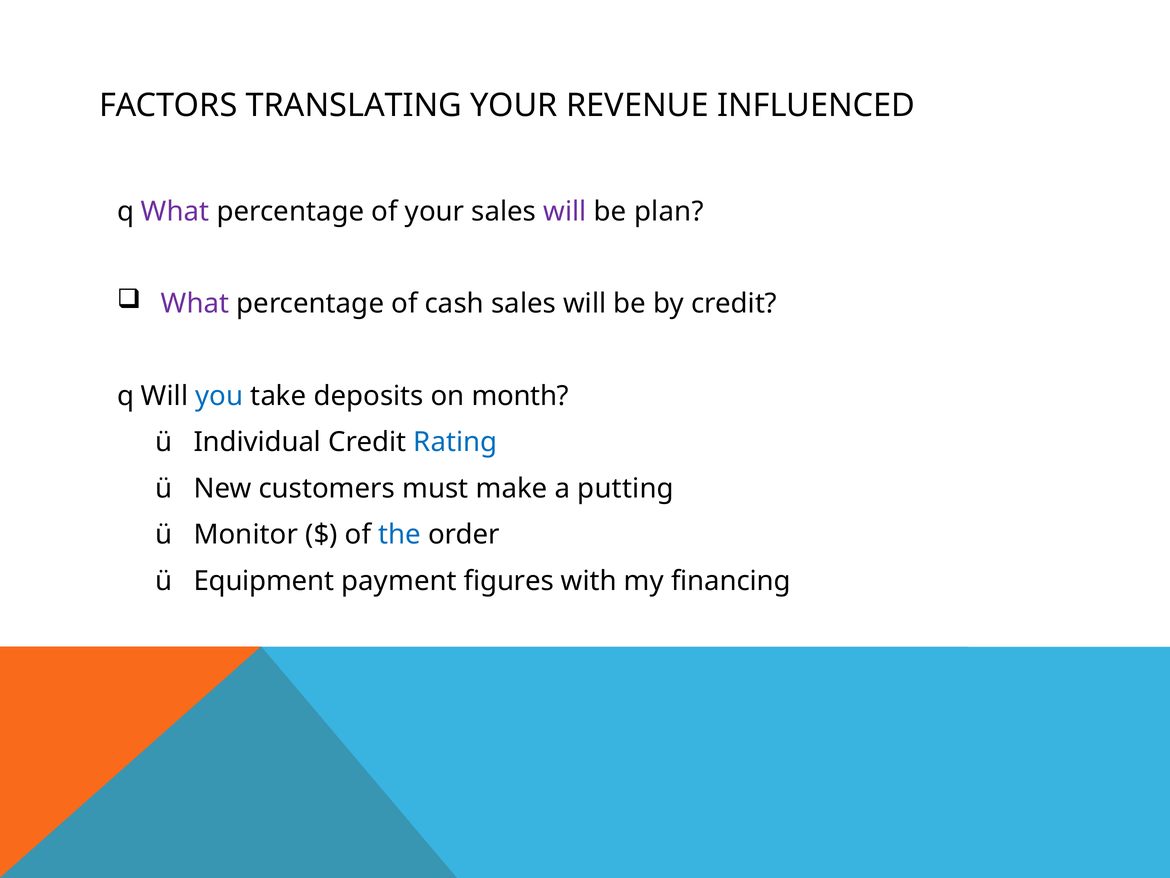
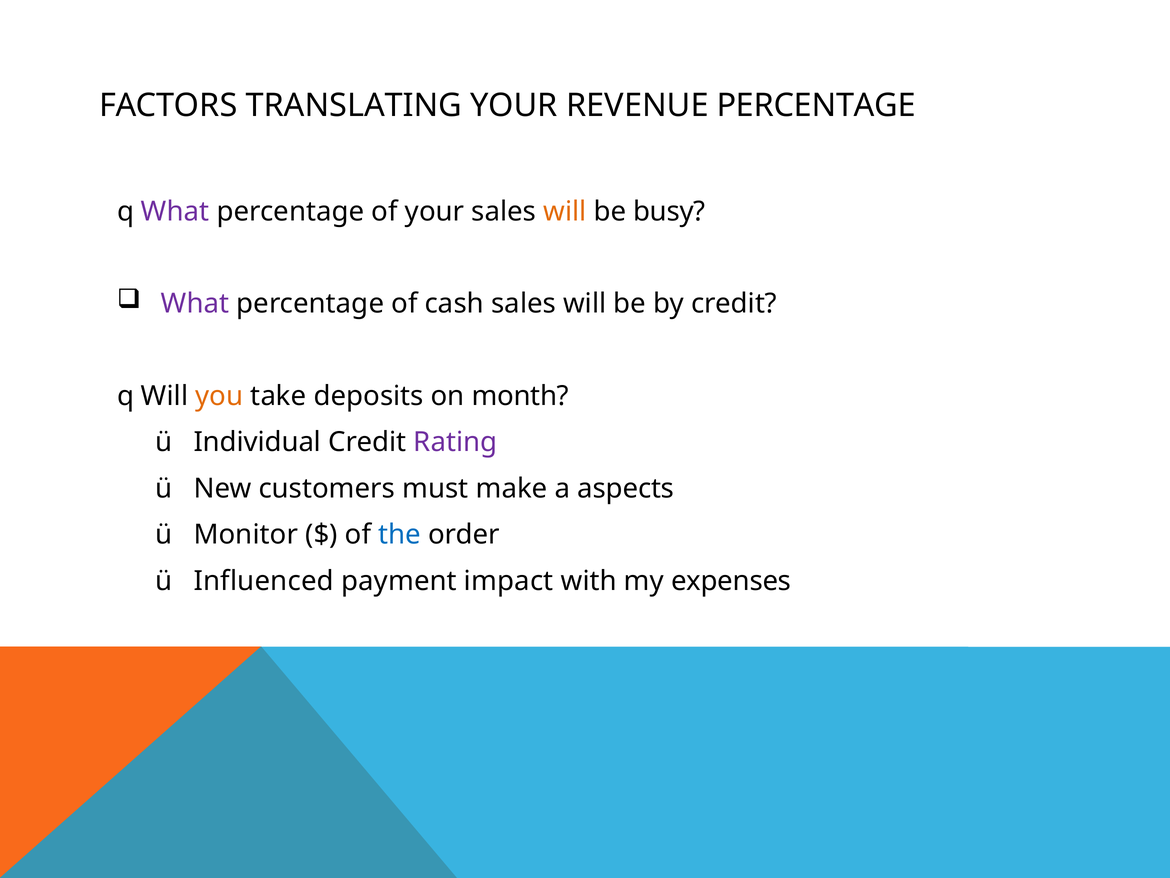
REVENUE INFLUENCED: INFLUENCED -> PERCENTAGE
will at (565, 211) colour: purple -> orange
plan: plan -> busy
you colour: blue -> orange
Rating colour: blue -> purple
putting: putting -> aspects
Equipment: Equipment -> Influenced
figures: figures -> impact
financing: financing -> expenses
